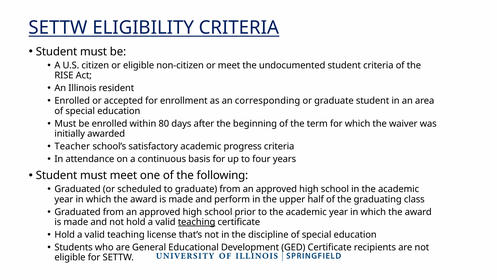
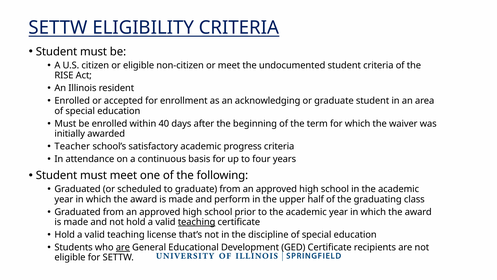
corresponding: corresponding -> acknowledging
80: 80 -> 40
are at (123, 247) underline: none -> present
